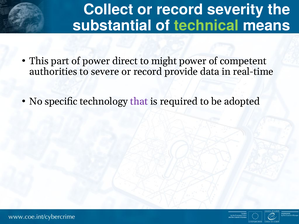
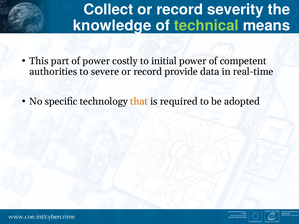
substantial: substantial -> knowledge
direct: direct -> costly
might: might -> initial
that colour: purple -> orange
